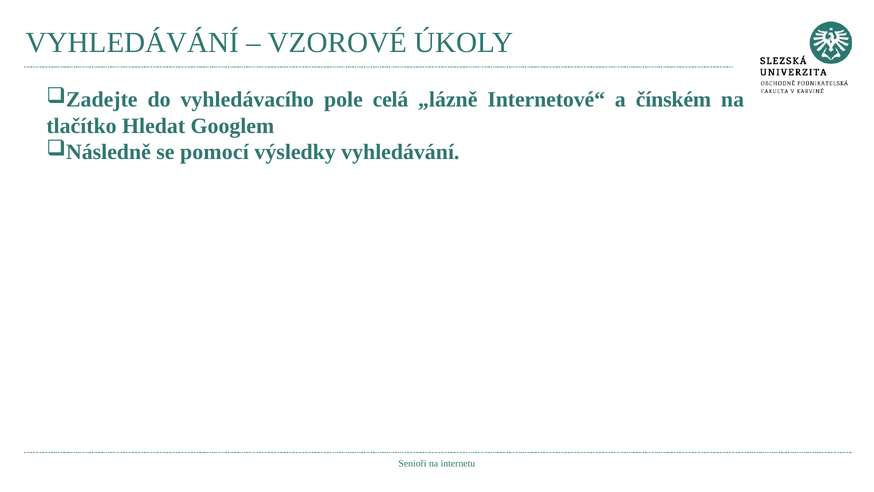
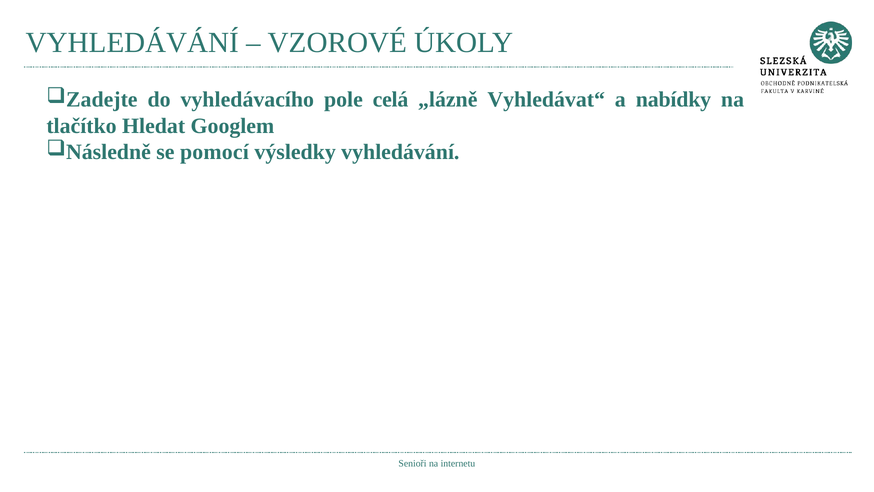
Internetové“: Internetové“ -> Vyhledávat“
čínském: čínském -> nabídky
